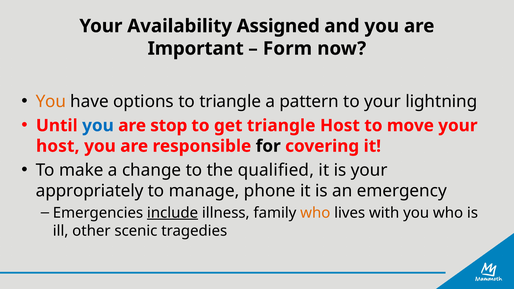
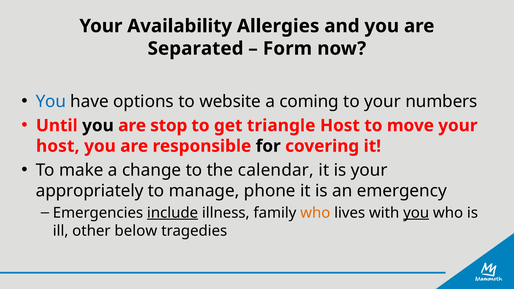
Assigned: Assigned -> Allergies
Important: Important -> Separated
You at (51, 102) colour: orange -> blue
to triangle: triangle -> website
pattern: pattern -> coming
lightning: lightning -> numbers
you at (98, 126) colour: blue -> black
qualified: qualified -> calendar
you at (416, 213) underline: none -> present
scenic: scenic -> below
